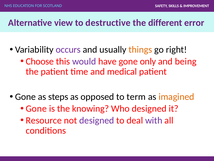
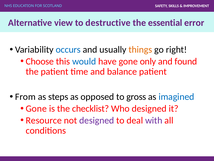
different: different -> essential
occurs colour: purple -> blue
would colour: purple -> blue
being: being -> found
medical: medical -> balance
Gone at (25, 96): Gone -> From
term: term -> gross
imagined colour: orange -> blue
knowing: knowing -> checklist
